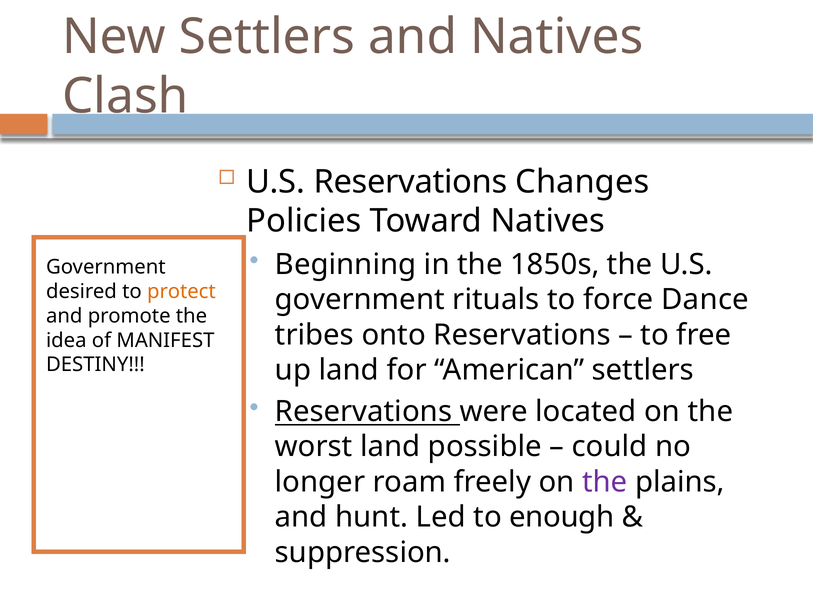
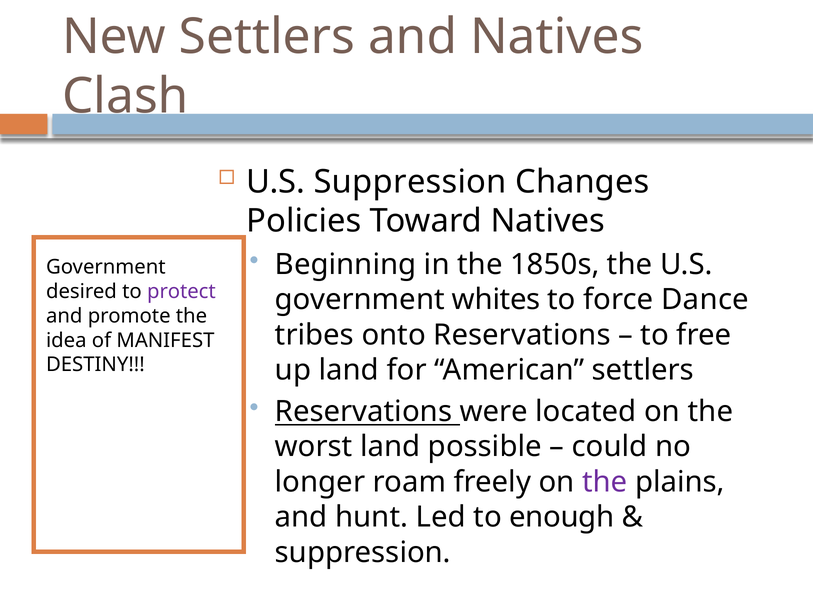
U.S Reservations: Reservations -> Suppression
protect colour: orange -> purple
rituals: rituals -> whites
